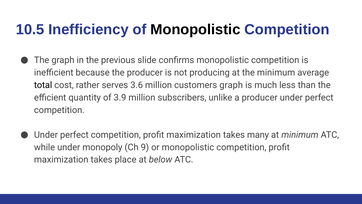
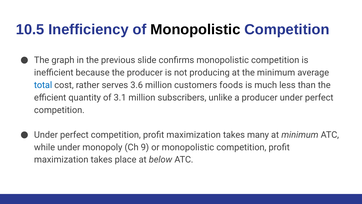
total colour: black -> blue
customers graph: graph -> foods
3.9: 3.9 -> 3.1
